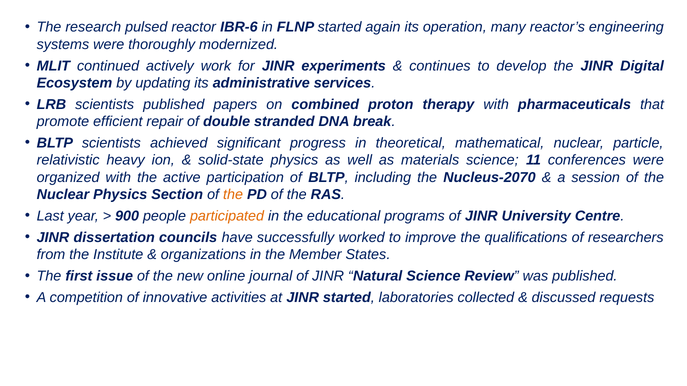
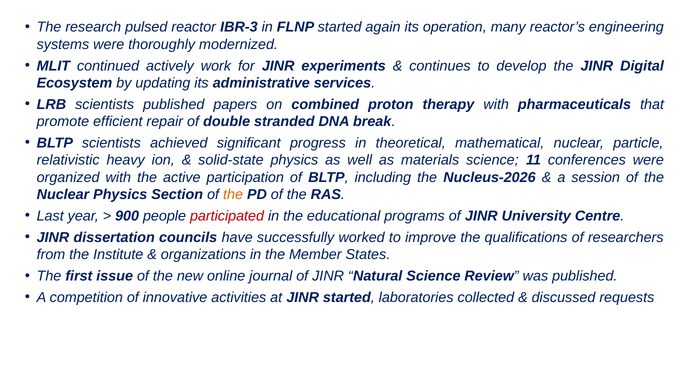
IBR-6: IBR-6 -> IBR-3
Nucleus-2070: Nucleus-2070 -> Nucleus-2026
participated colour: orange -> red
